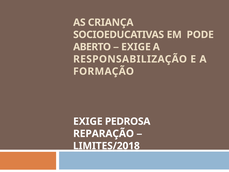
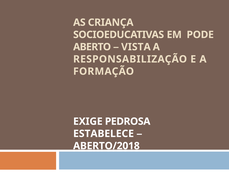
EXIGE at (136, 47): EXIGE -> VISTA
REPARAÇÃO: REPARAÇÃO -> ESTABELECE
LIMITES/2018: LIMITES/2018 -> ABERTO/2018
